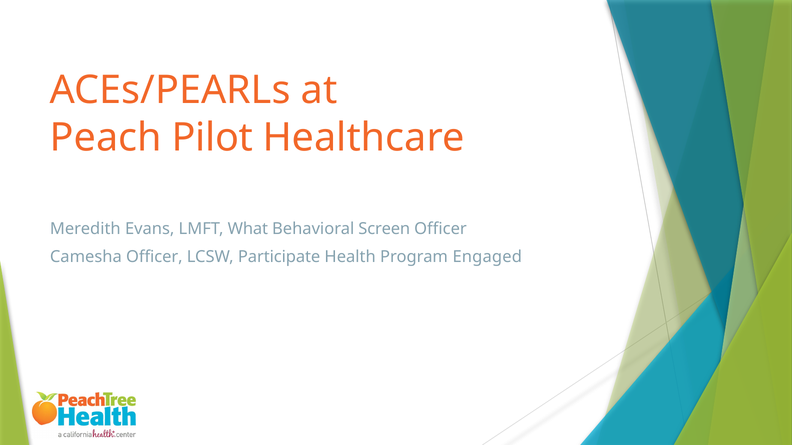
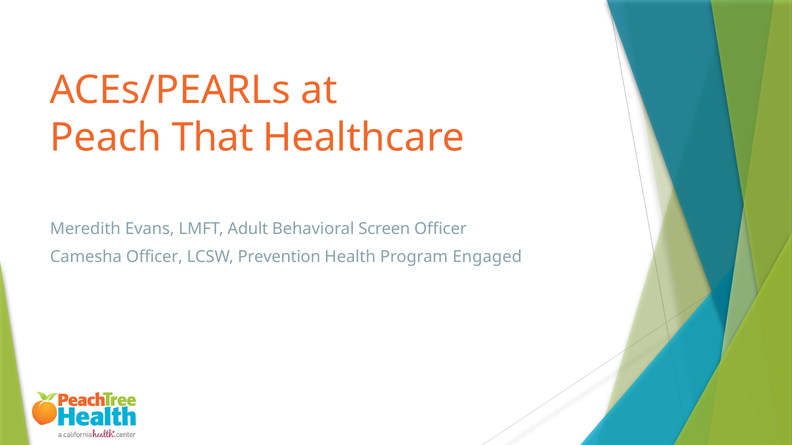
Pilot: Pilot -> That
What: What -> Adult
Participate: Participate -> Prevention
